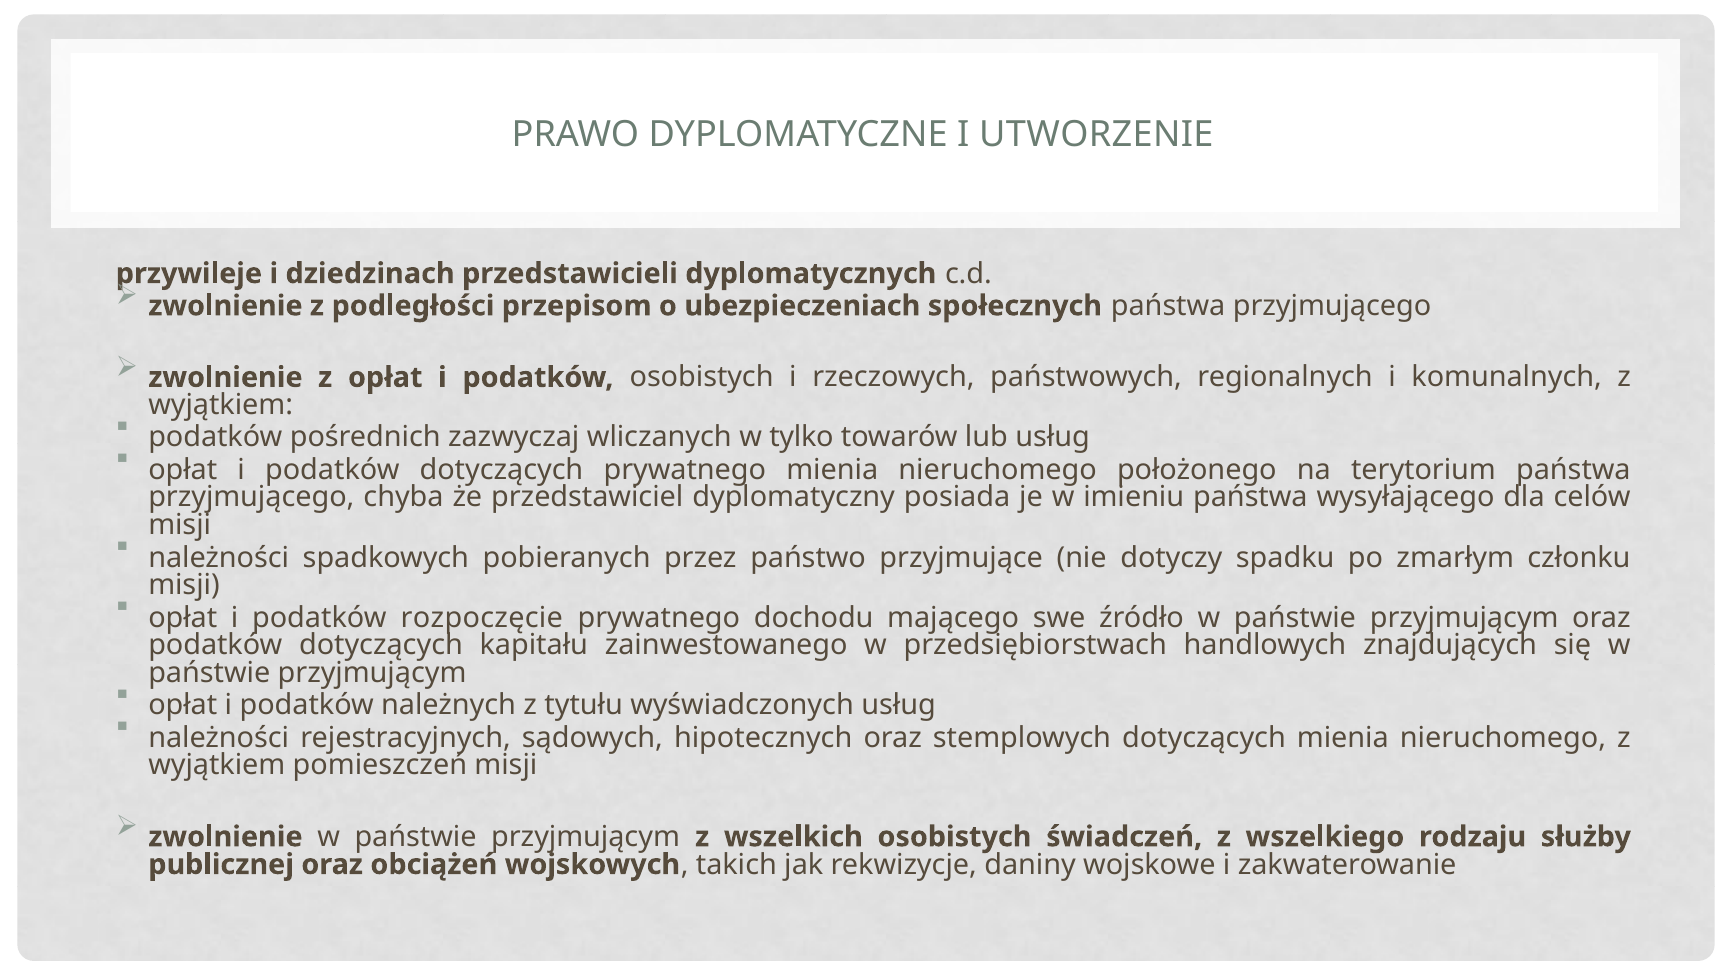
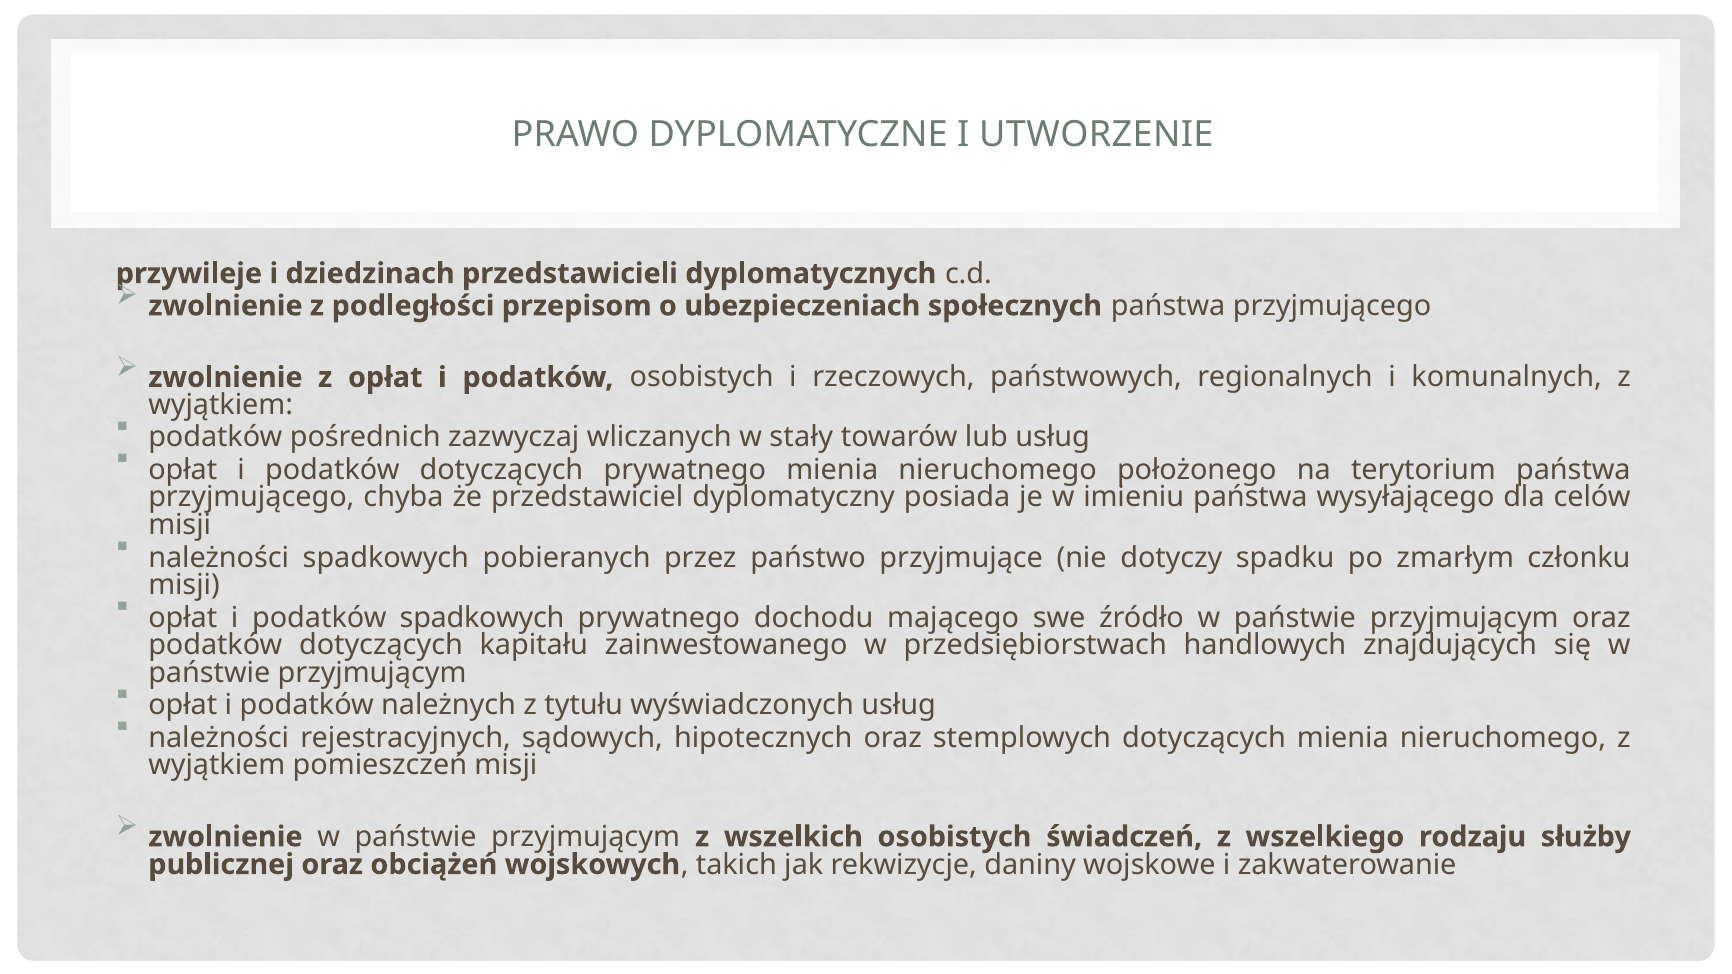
tylko: tylko -> stały
podatków rozpoczęcie: rozpoczęcie -> spadkowych
